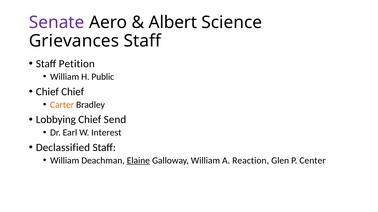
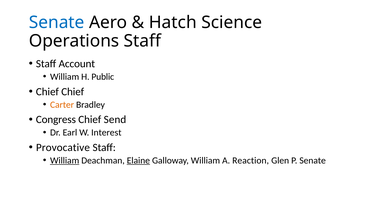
Senate at (57, 22) colour: purple -> blue
Albert: Albert -> Hatch
Grievances: Grievances -> Operations
Petition: Petition -> Account
Lobbying: Lobbying -> Congress
Declassified: Declassified -> Provocative
William at (65, 161) underline: none -> present
P Center: Center -> Senate
